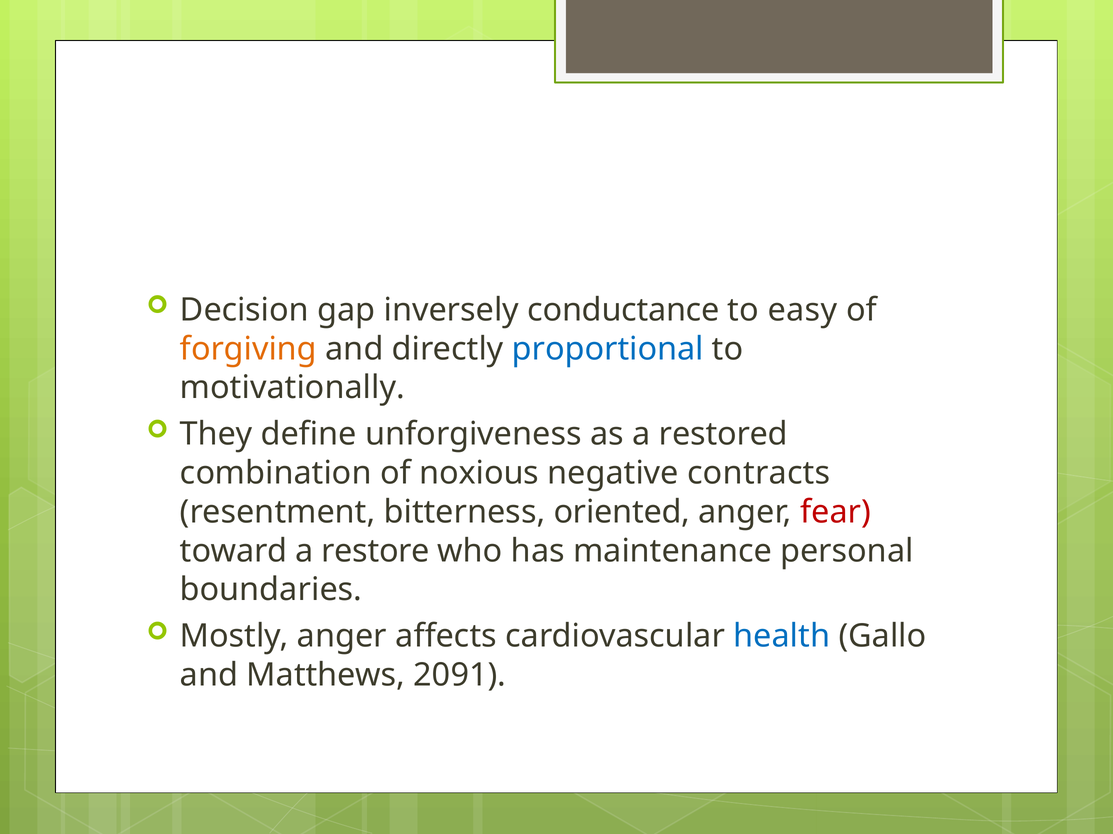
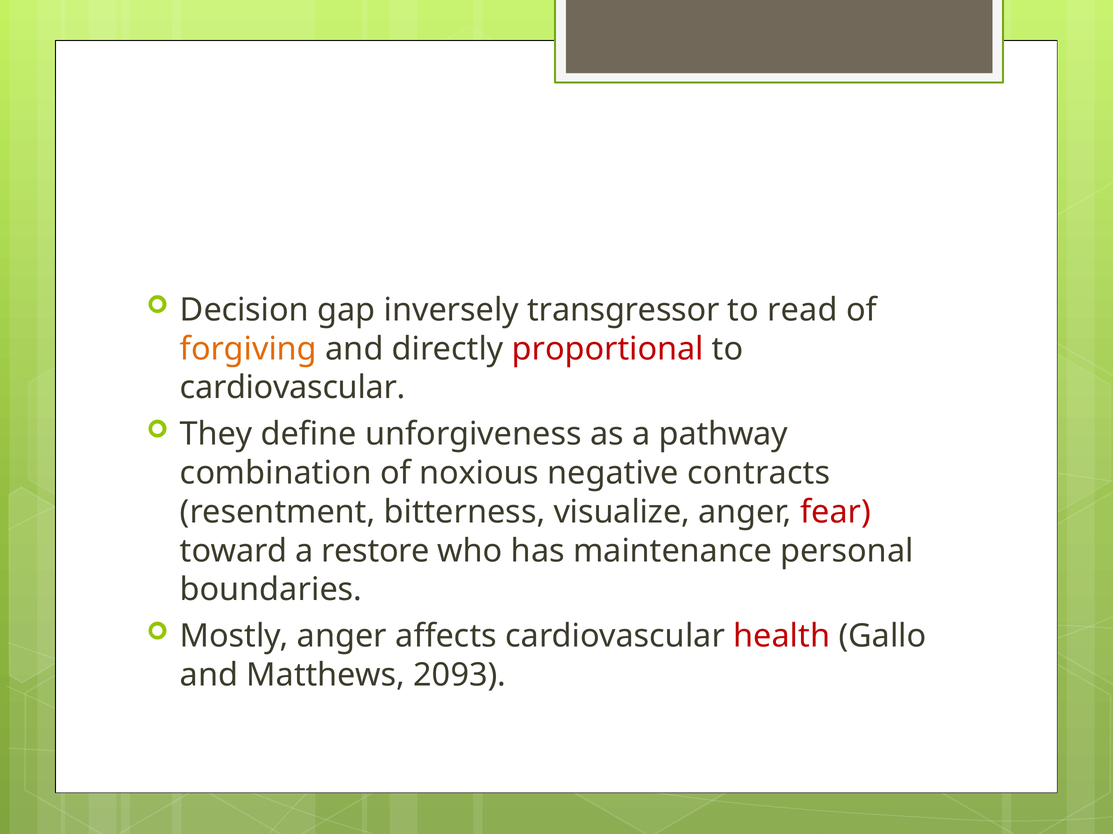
conductance: conductance -> transgressor
easy: easy -> read
proportional colour: blue -> red
motivationally at (292, 388): motivationally -> cardiovascular
restored: restored -> pathway
oriented: oriented -> visualize
health colour: blue -> red
2091: 2091 -> 2093
